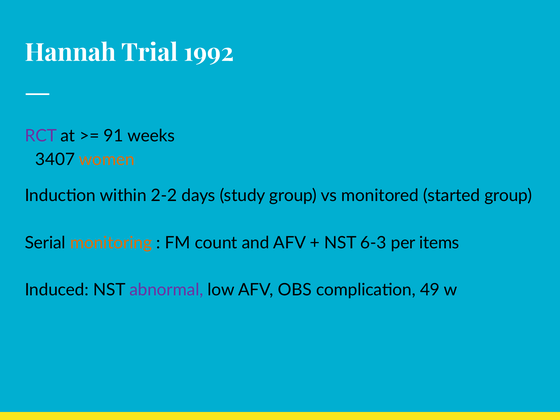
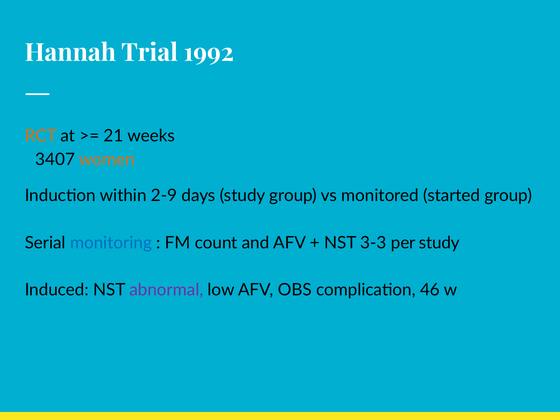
RCT colour: purple -> orange
91: 91 -> 21
2-2: 2-2 -> 2-9
monitoring colour: orange -> blue
6-3: 6-3 -> 3-3
per items: items -> study
49: 49 -> 46
